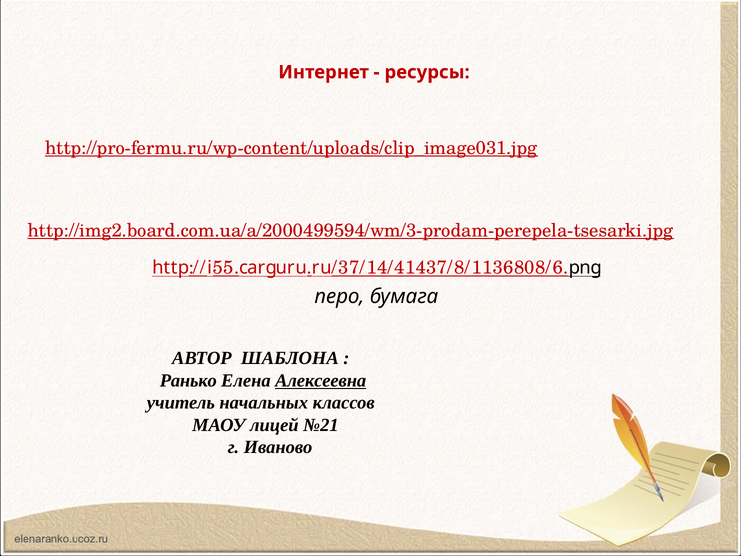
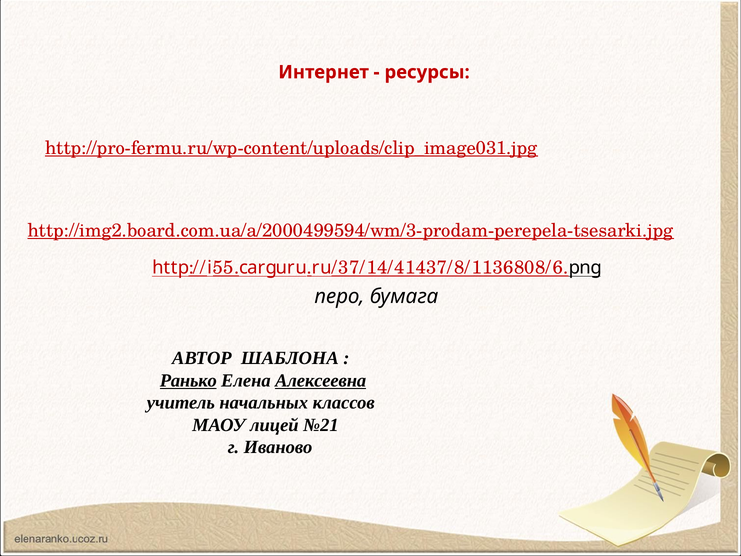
Ранько underline: none -> present
